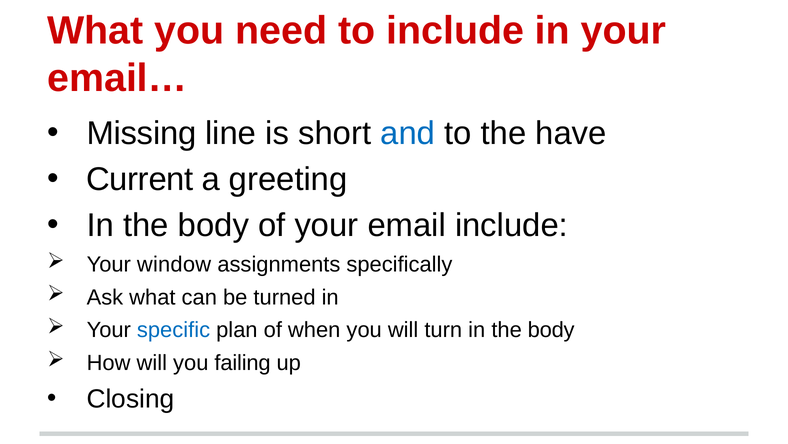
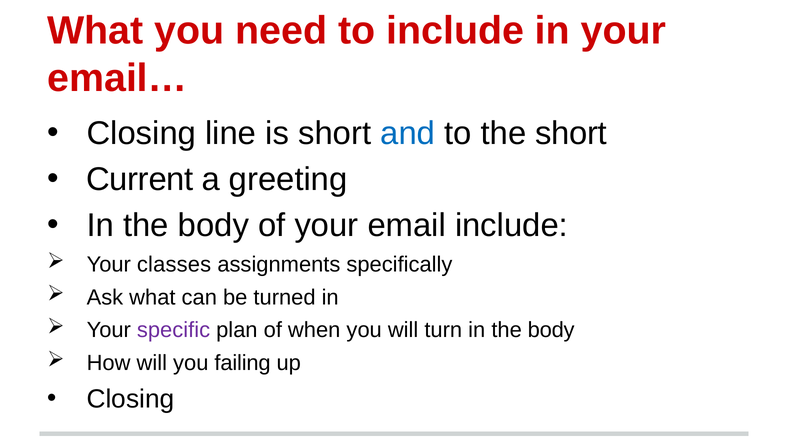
Missing at (141, 133): Missing -> Closing
the have: have -> short
window: window -> classes
specific colour: blue -> purple
